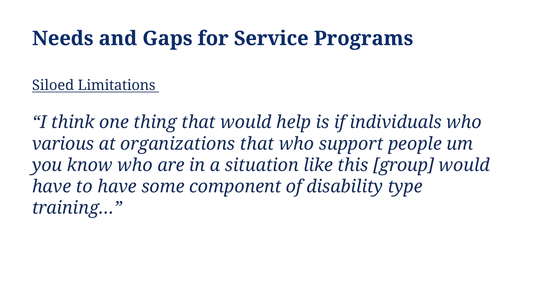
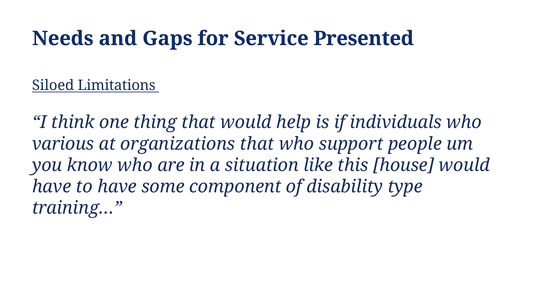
Programs: Programs -> Presented
group: group -> house
